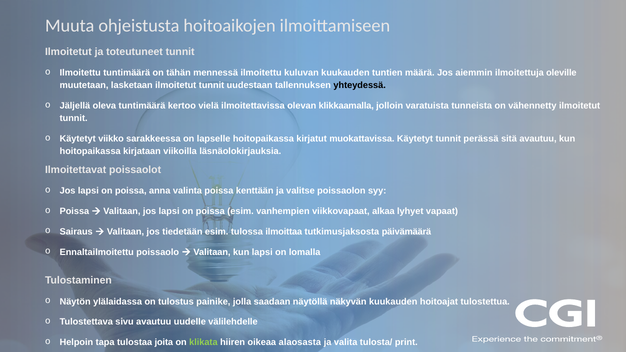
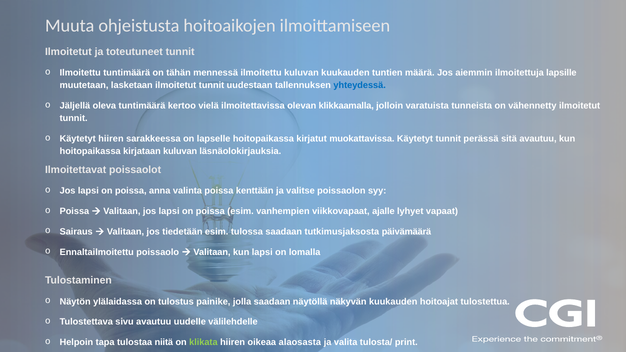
oleville: oleville -> lapsille
yhteydessä colour: black -> blue
Käytetyt viikko: viikko -> hiiren
kirjataan viikoilla: viikoilla -> kuluvan
alkaa: alkaa -> ajalle
tulossa ilmoittaa: ilmoittaa -> saadaan
joita: joita -> niitä
